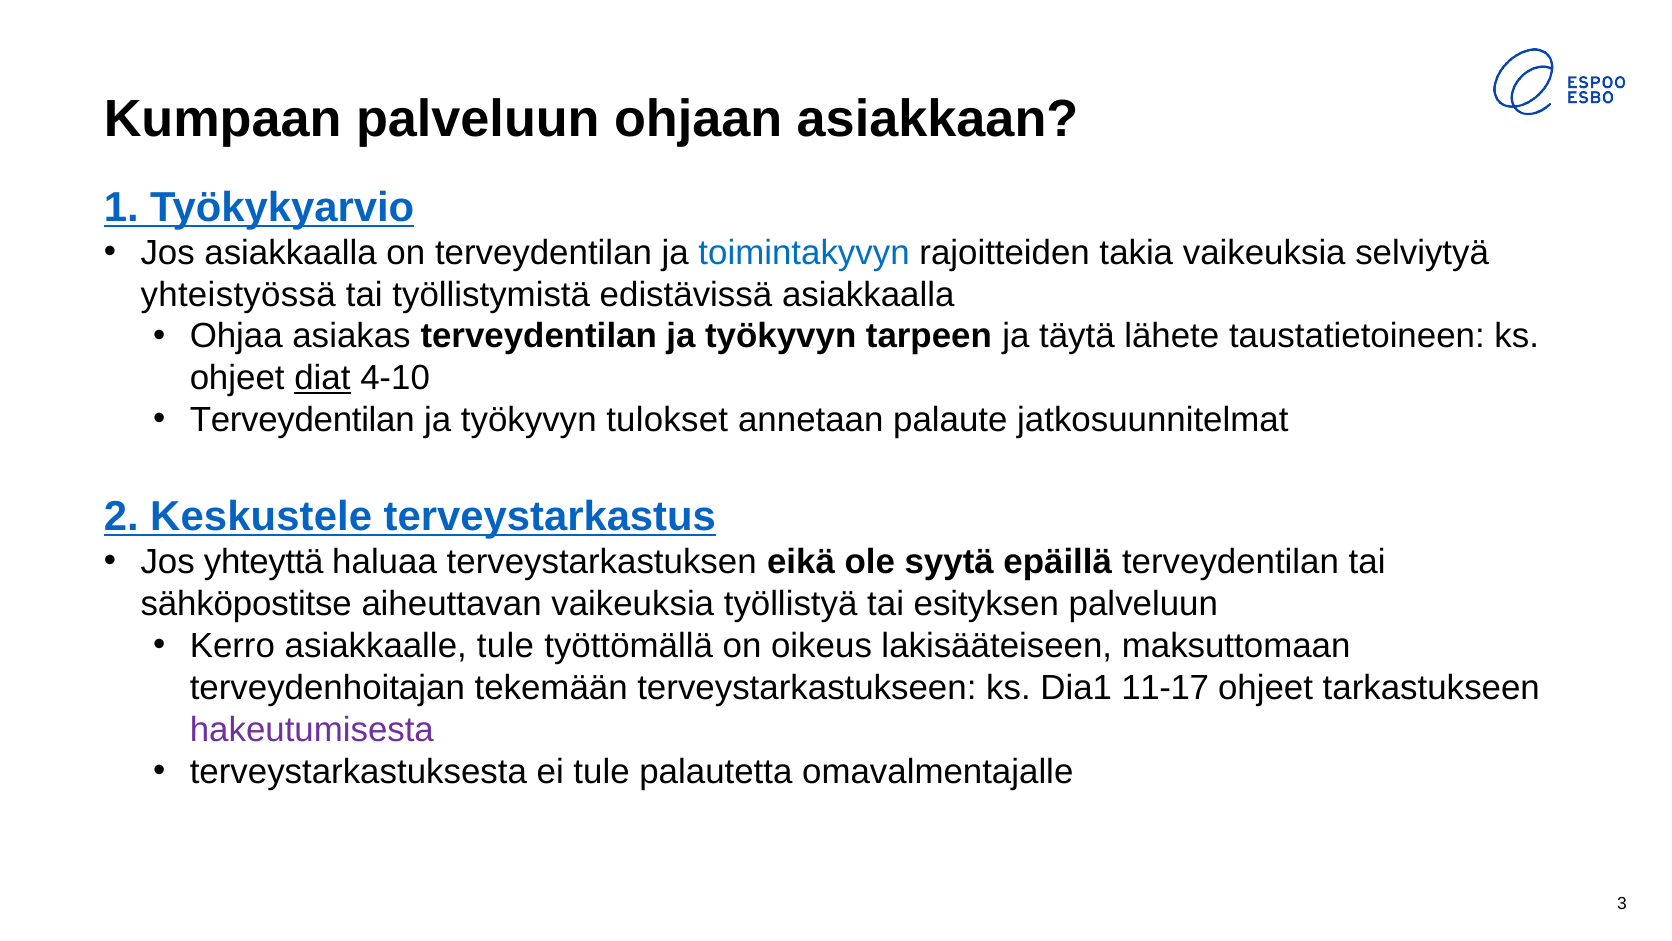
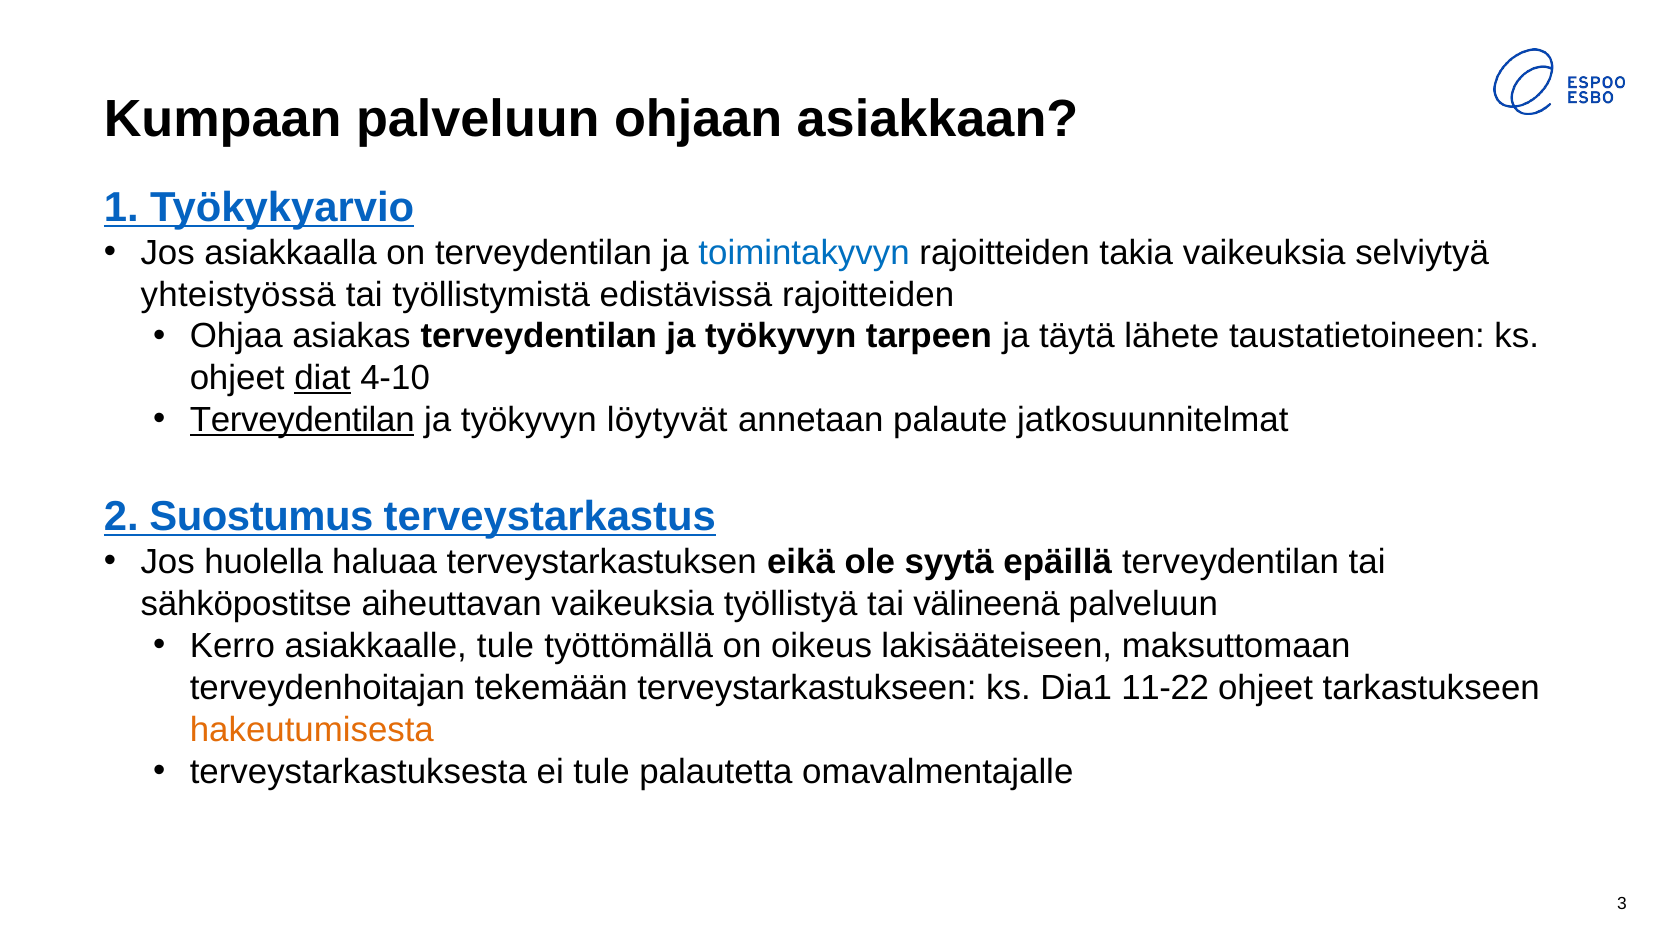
edistävissä asiakkaalla: asiakkaalla -> rajoitteiden
Terveydentilan at (302, 420) underline: none -> present
tulokset: tulokset -> löytyvät
Keskustele: Keskustele -> Suostumus
yhteyttä: yhteyttä -> huolella
esityksen: esityksen -> välineenä
11-17: 11-17 -> 11-22
hakeutumisesta colour: purple -> orange
